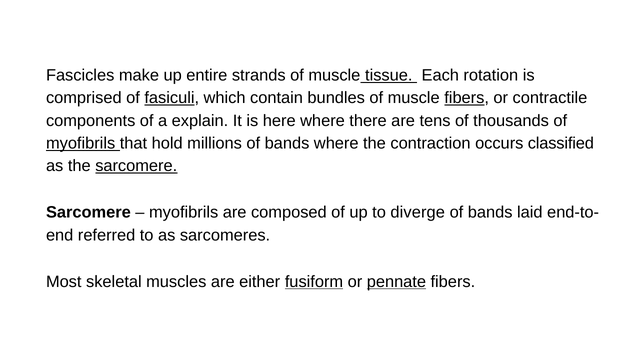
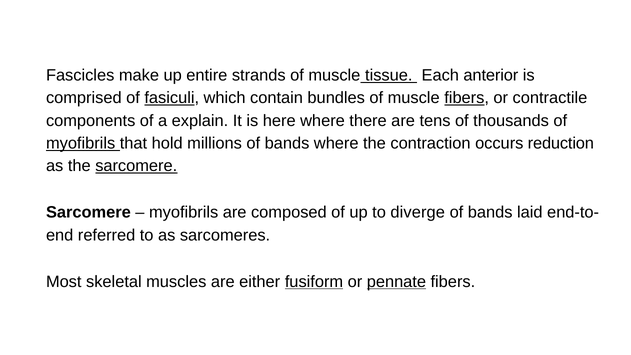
rotation: rotation -> anterior
classified: classified -> reduction
